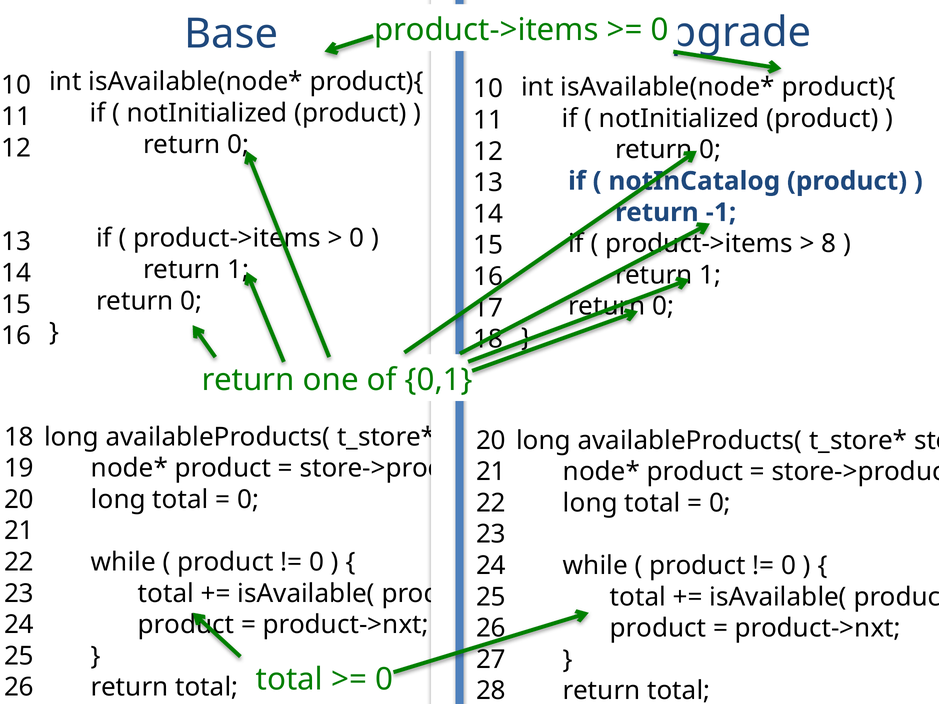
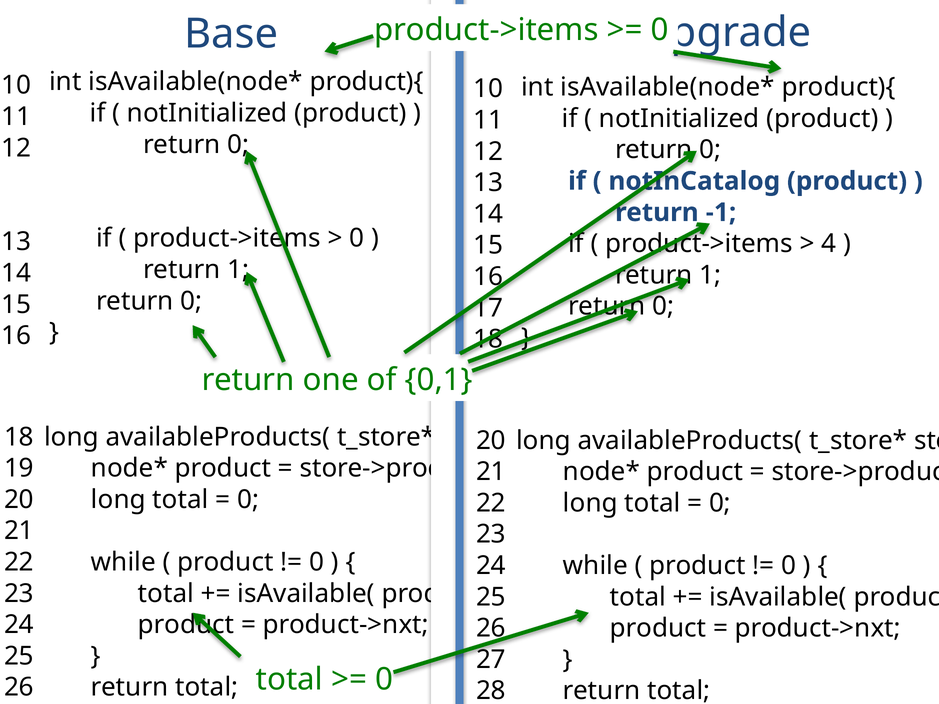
8: 8 -> 4
